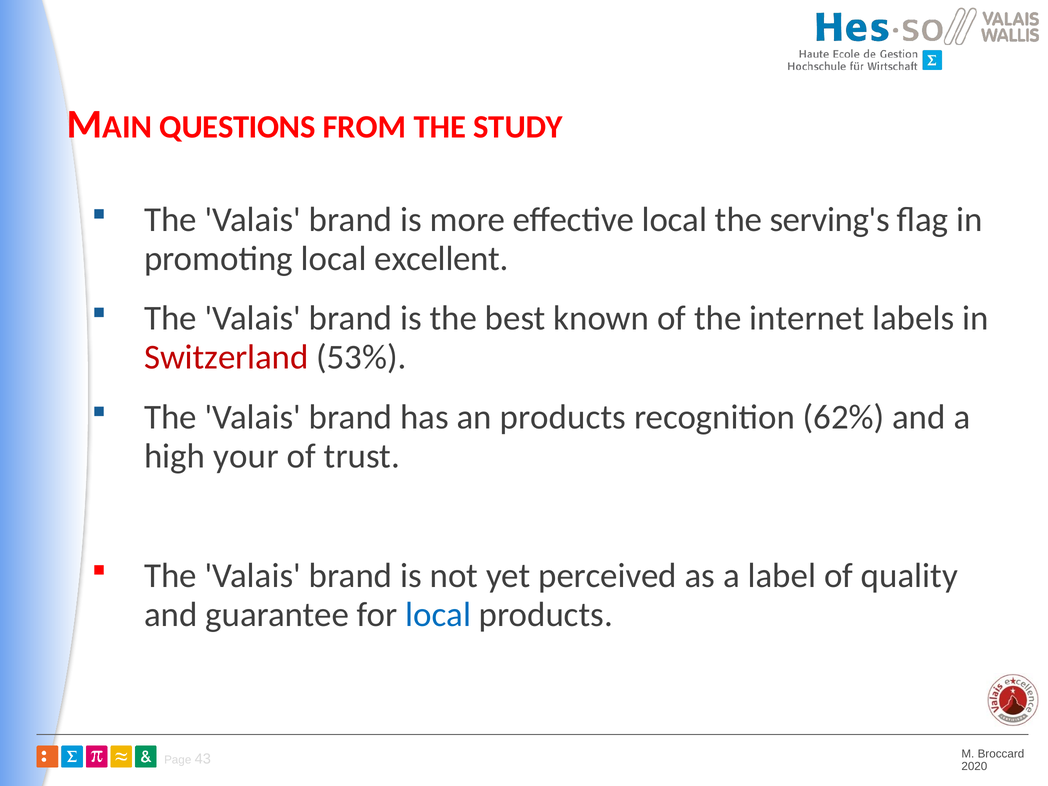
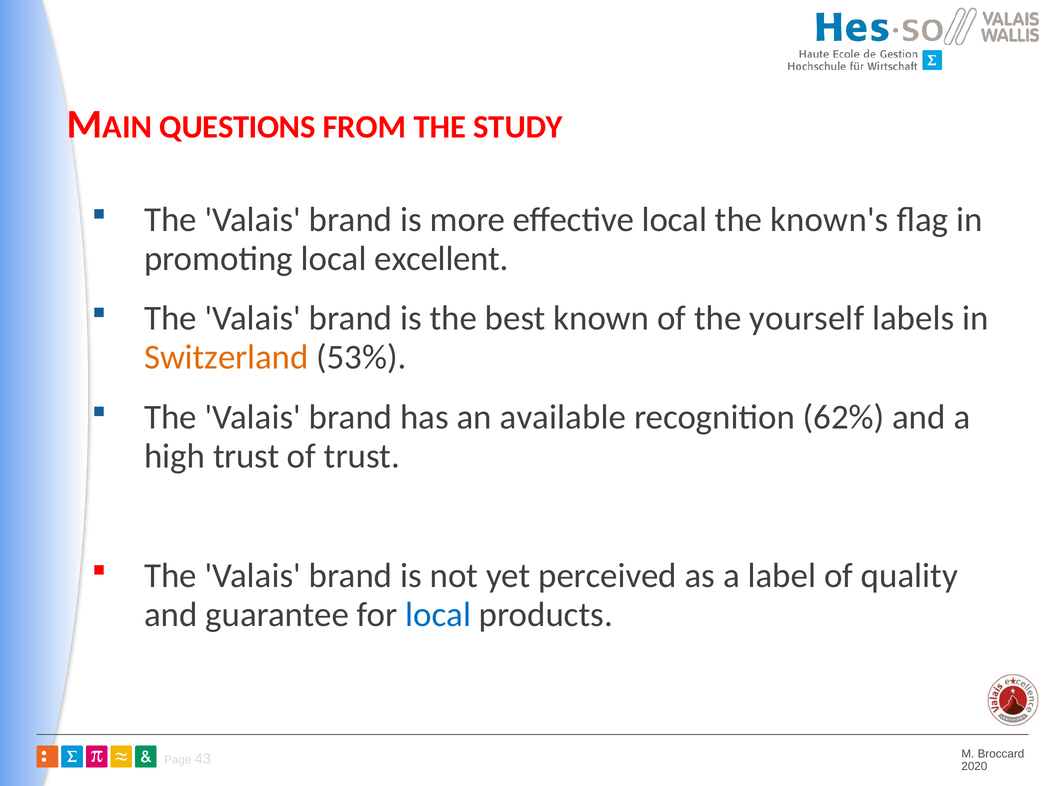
serving's: serving's -> known's
internet: internet -> yourself
Switzerland colour: red -> orange
an products: products -> available
high your: your -> trust
